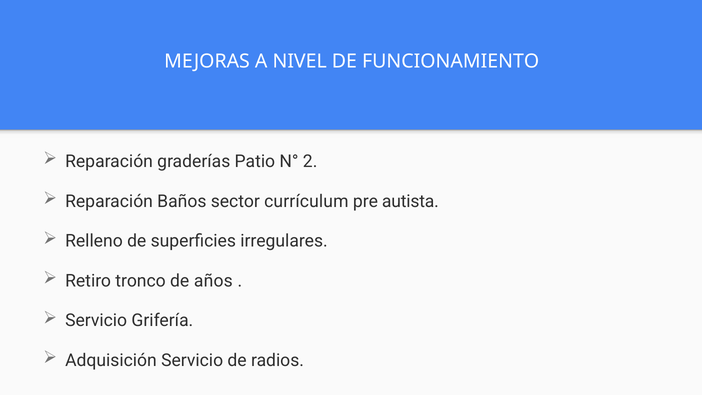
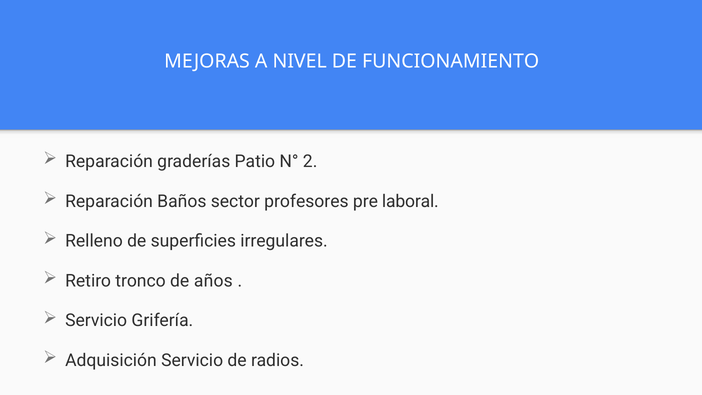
currículum: currículum -> profesores
autista: autista -> laboral
